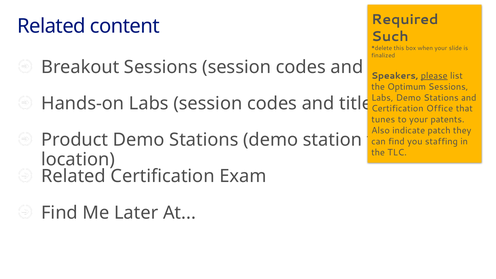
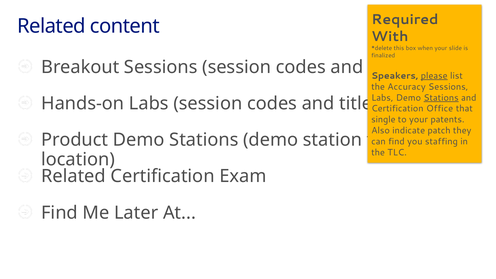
Such: Such -> With
Optimum: Optimum -> Accuracy
Stations at (441, 98) underline: none -> present
tunes: tunes -> single
